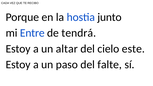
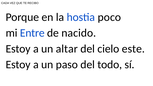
junto: junto -> poco
tendrá: tendrá -> nacido
falte: falte -> todo
